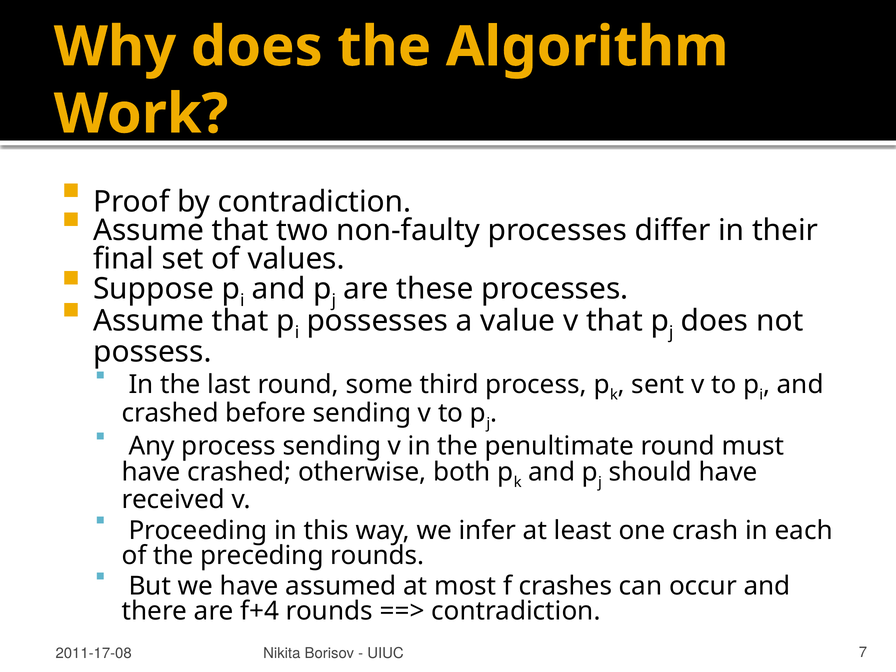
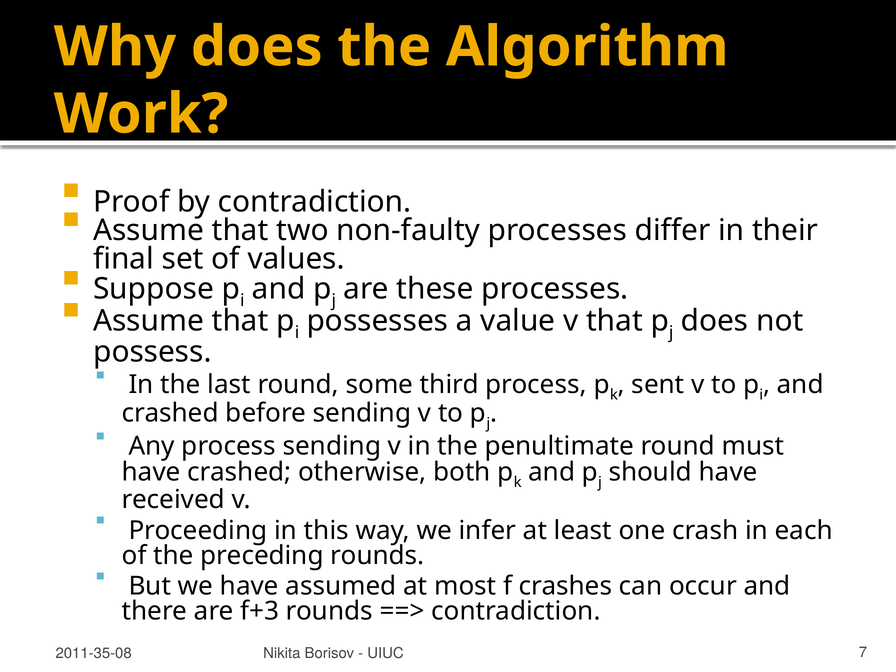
f+4: f+4 -> f+3
2011-17-08: 2011-17-08 -> 2011-35-08
